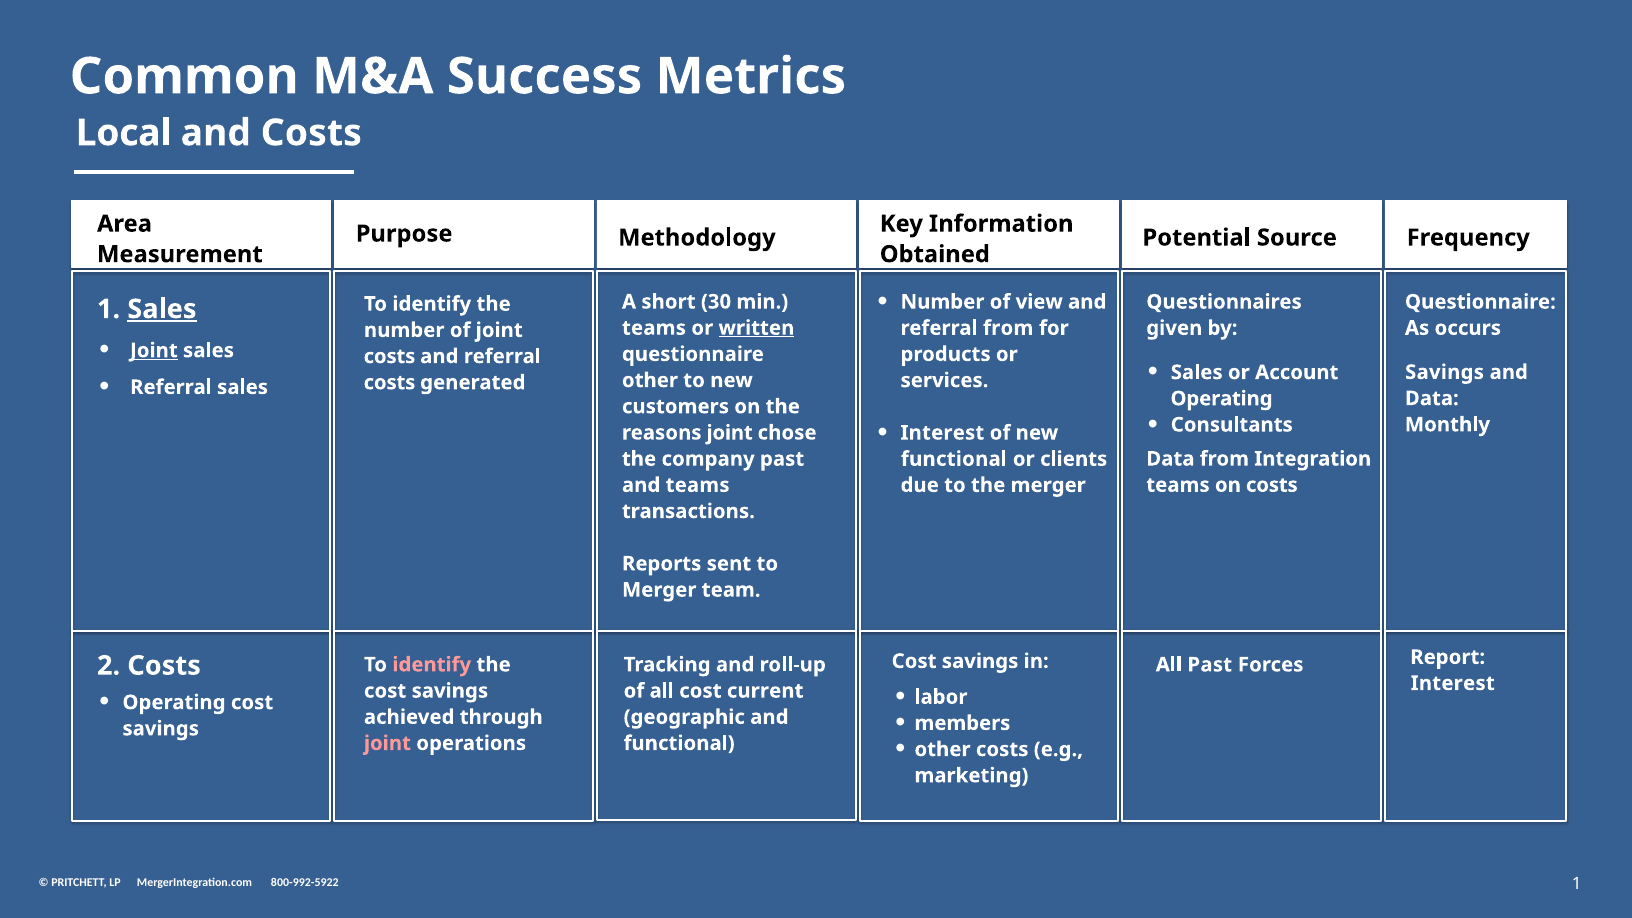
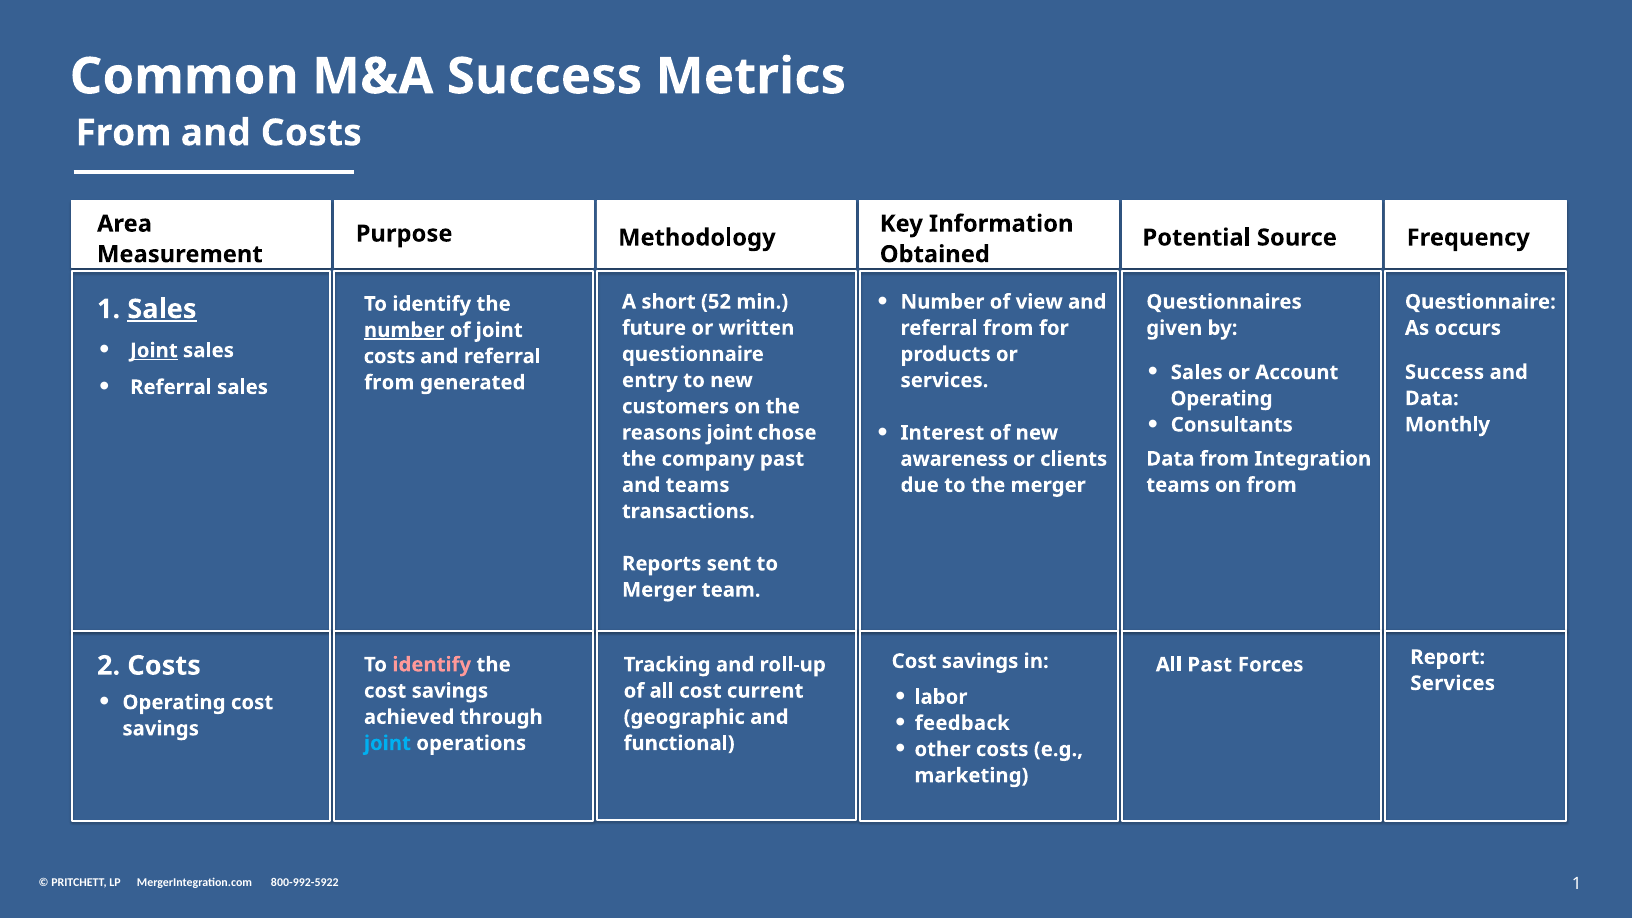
Local at (123, 133): Local -> From
30: 30 -> 52
teams at (654, 328): teams -> future
written underline: present -> none
number at (404, 330) underline: none -> present
Savings at (1444, 372): Savings -> Success
other at (650, 380): other -> entry
costs at (389, 383): costs -> from
functional at (954, 459): functional -> awareness
on costs: costs -> from
Interest at (1453, 683): Interest -> Services
members: members -> feedback
joint at (387, 743) colour: pink -> light blue
